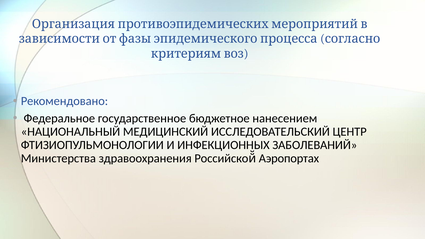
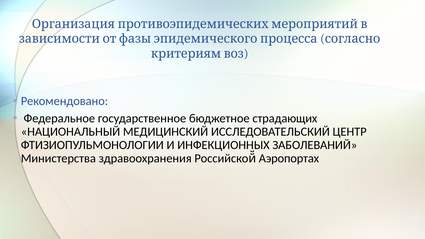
нанесением: нанесением -> страдающих
